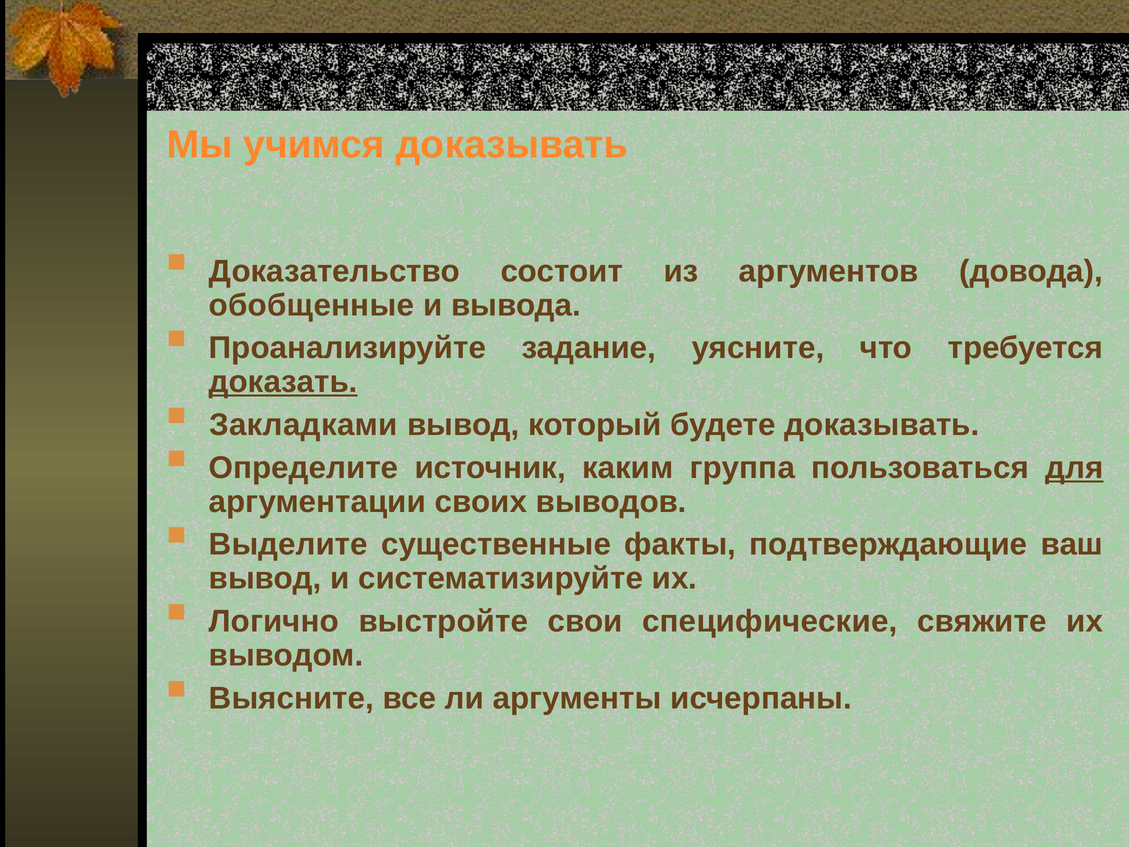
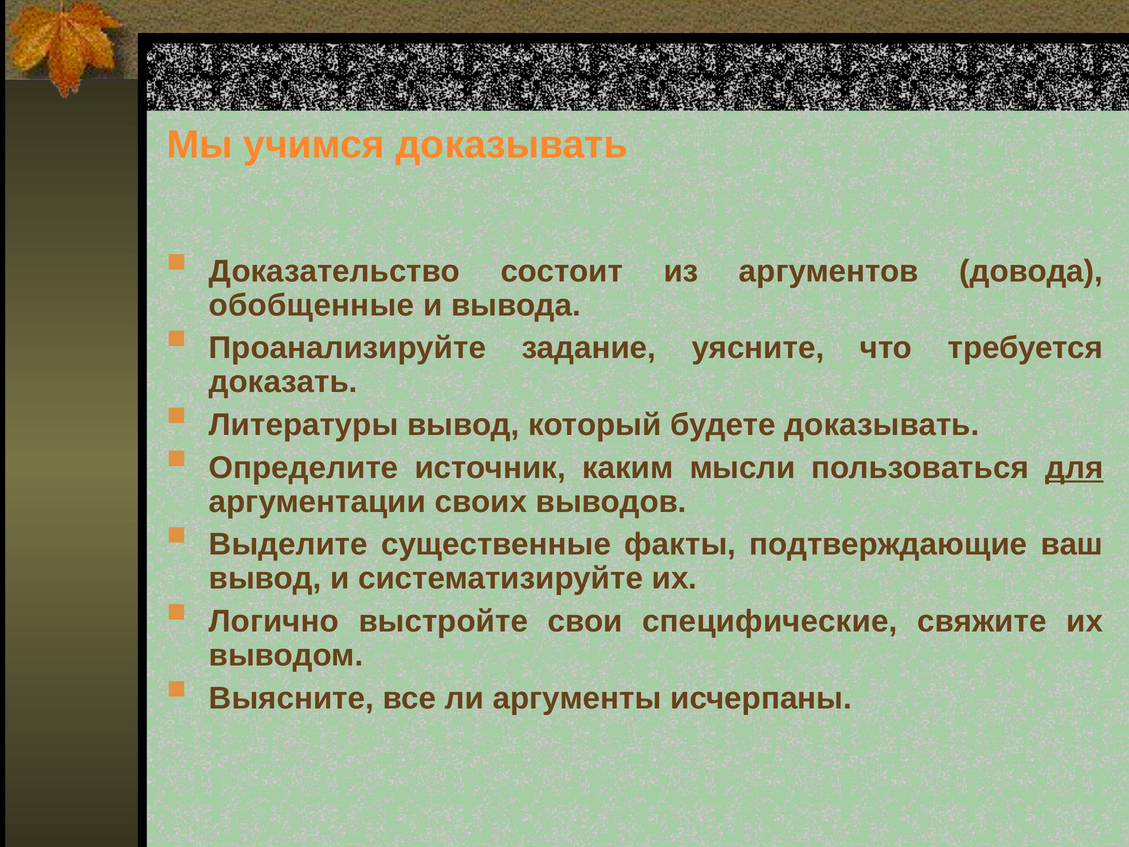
доказать underline: present -> none
Закладками: Закладками -> Литературы
группа: группа -> мысли
